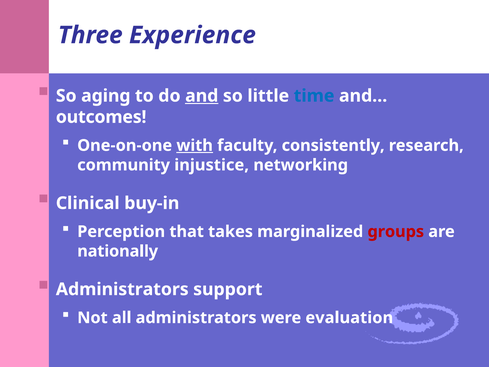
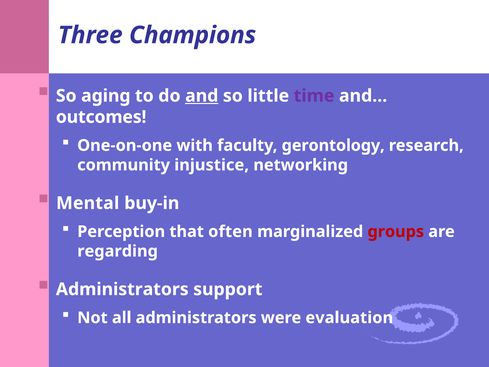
Experience: Experience -> Champions
time colour: blue -> purple
with underline: present -> none
consistently: consistently -> gerontology
Clinical: Clinical -> Mental
takes: takes -> often
nationally: nationally -> regarding
